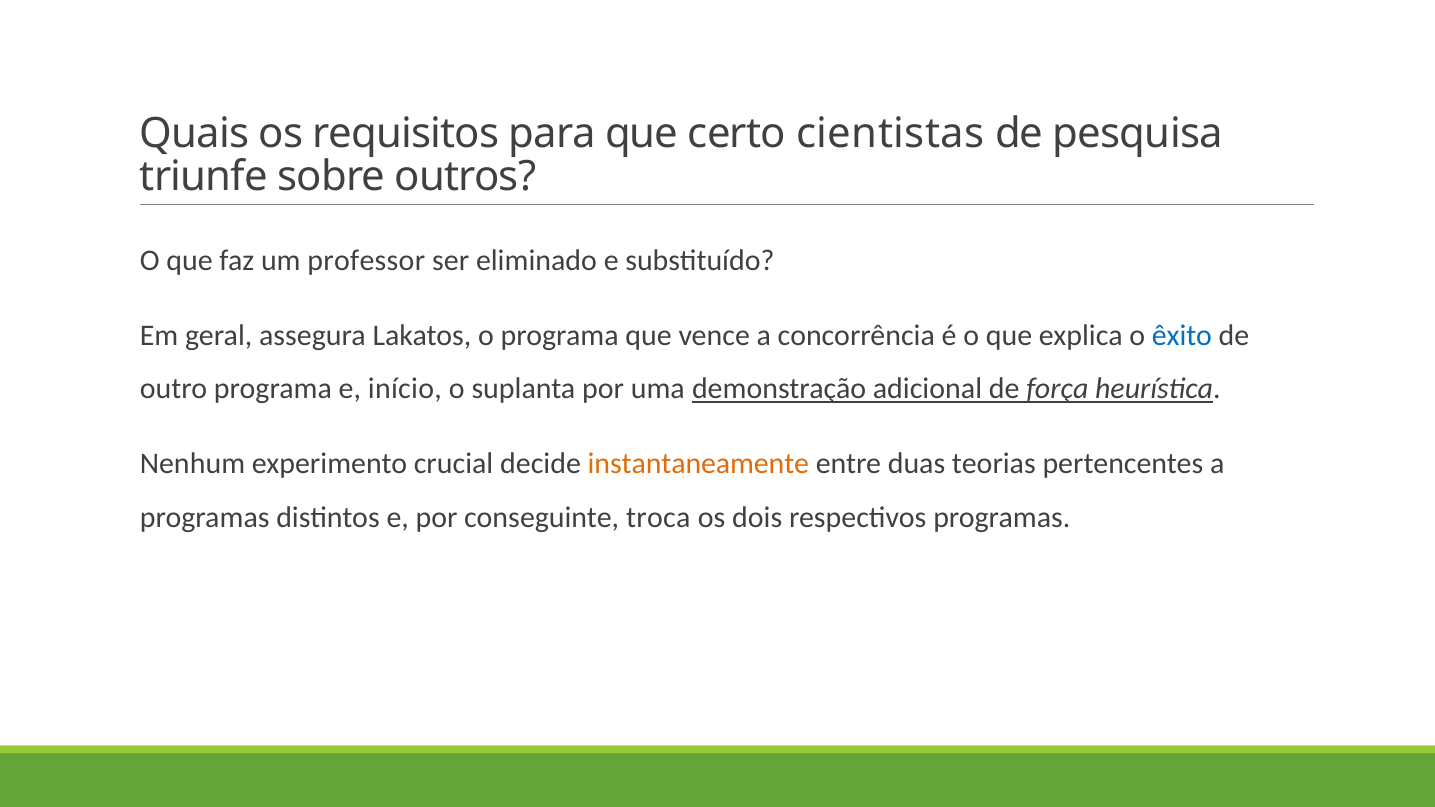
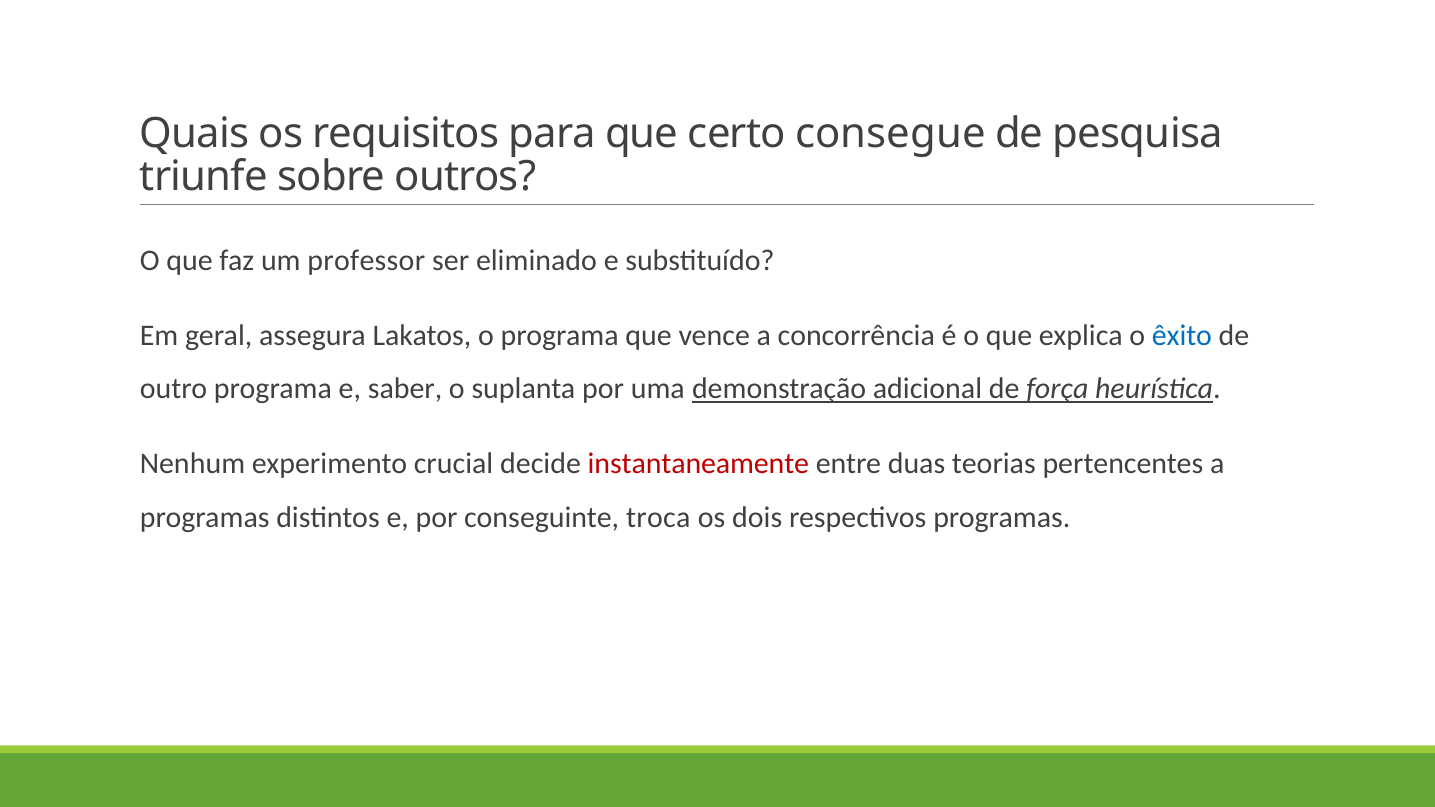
cientistas: cientistas -> consegue
início: início -> saber
instantaneamente colour: orange -> red
